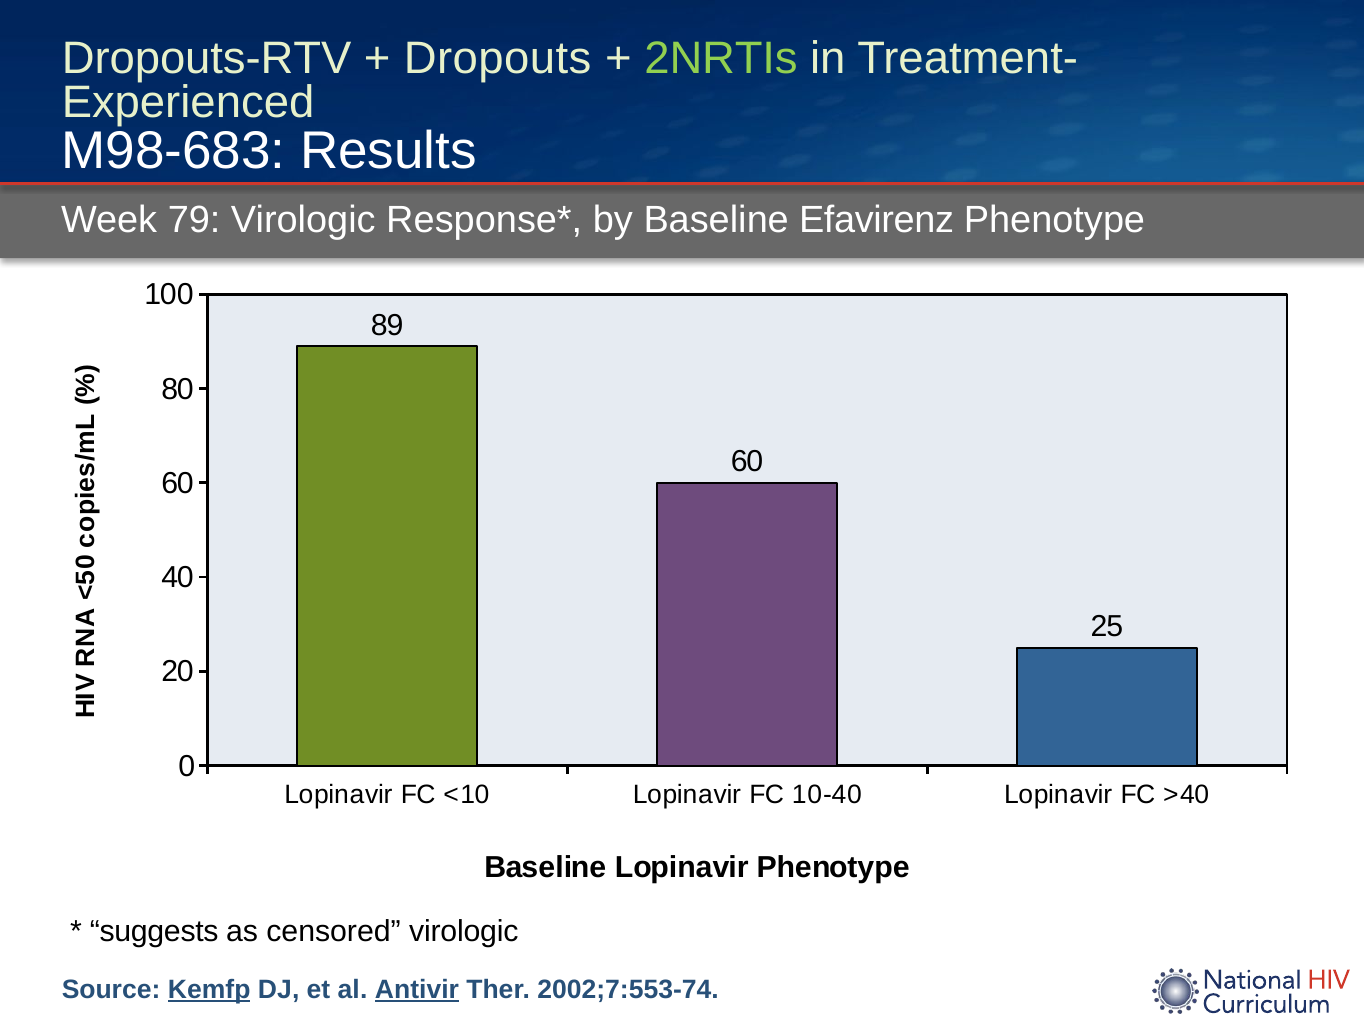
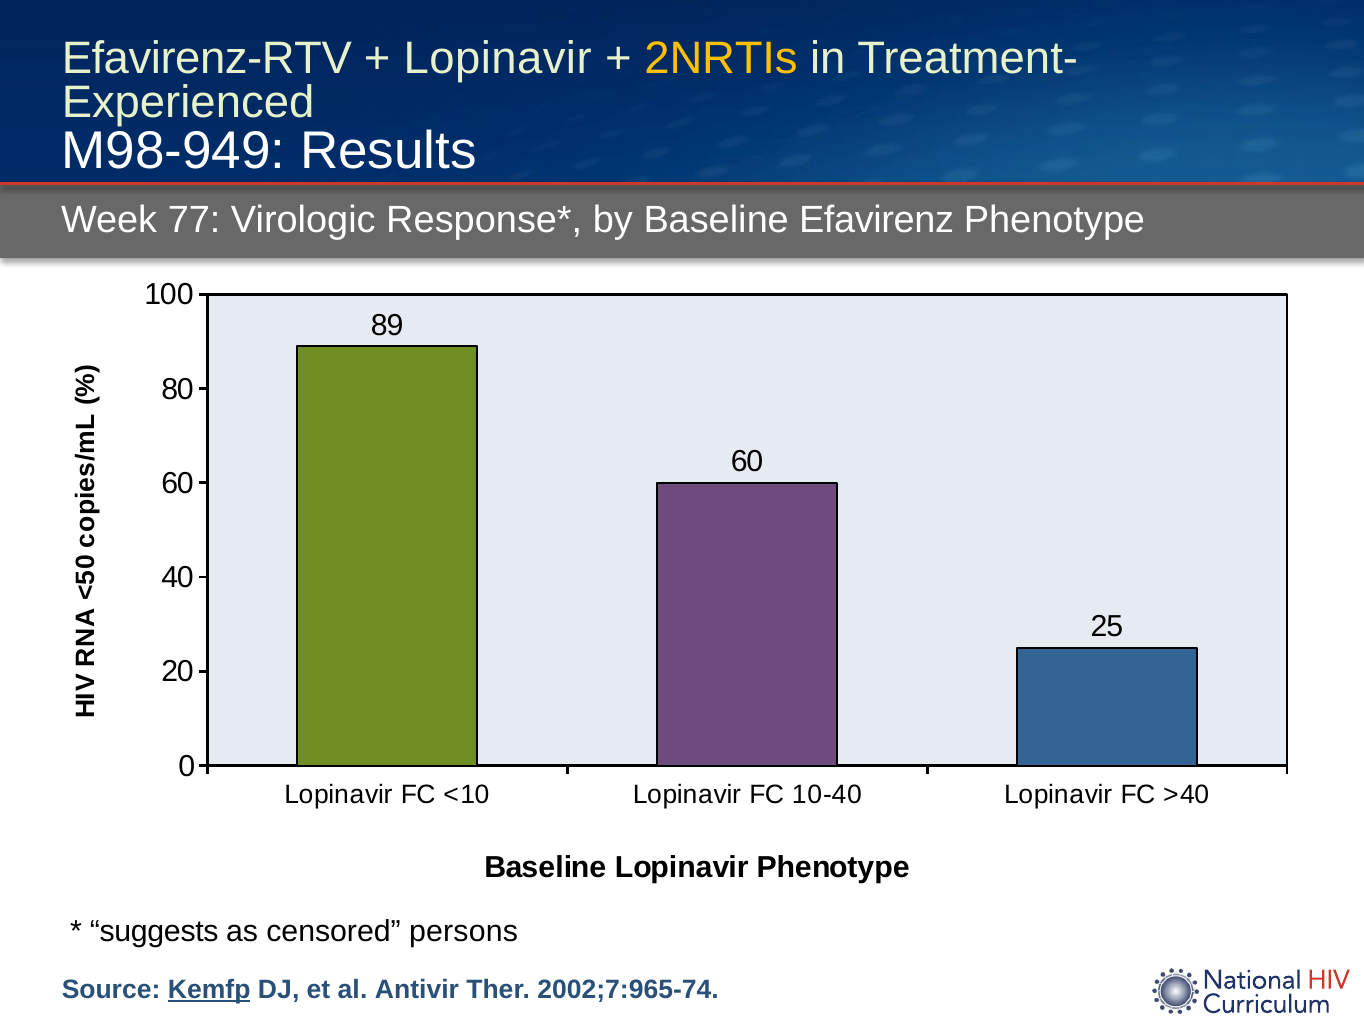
Dropouts-RTV: Dropouts-RTV -> Efavirenz-RTV
Dropouts at (498, 59): Dropouts -> Lopinavir
2NRTIs colour: light green -> yellow
M98-683: M98-683 -> M98-949
79: 79 -> 77
censored virologic: virologic -> persons
Antivir underline: present -> none
2002;7:553-74: 2002;7:553-74 -> 2002;7:965-74
